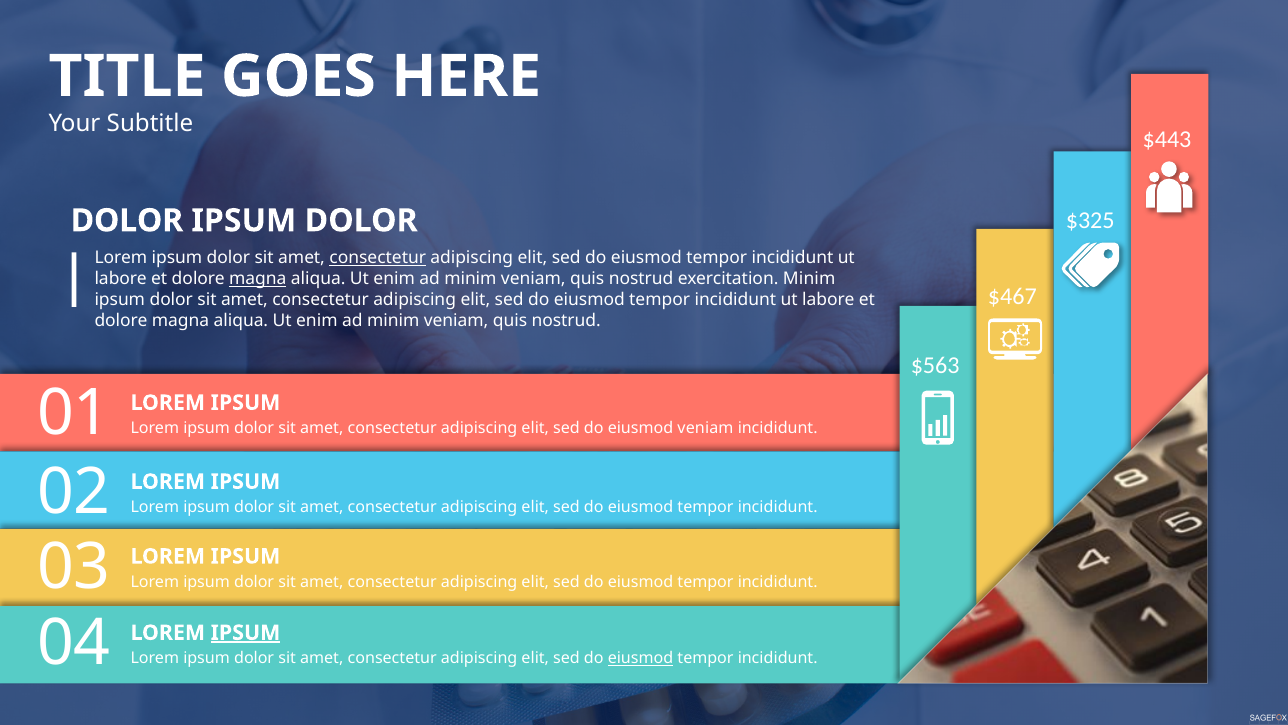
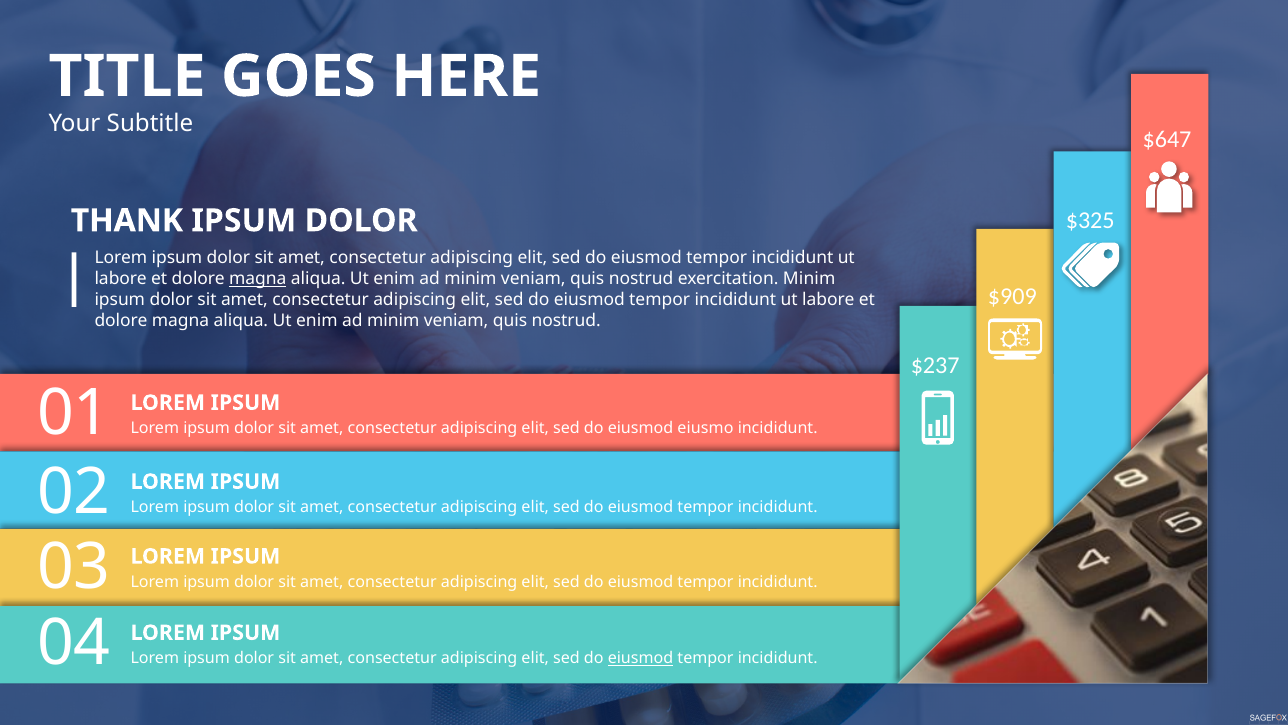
$443: $443 -> $647
DOLOR at (127, 221): DOLOR -> THANK
consectetur at (378, 258) underline: present -> none
$467: $467 -> $909
$563: $563 -> $237
eiusmod veniam: veniam -> eiusmo
IPSUM at (245, 632) underline: present -> none
